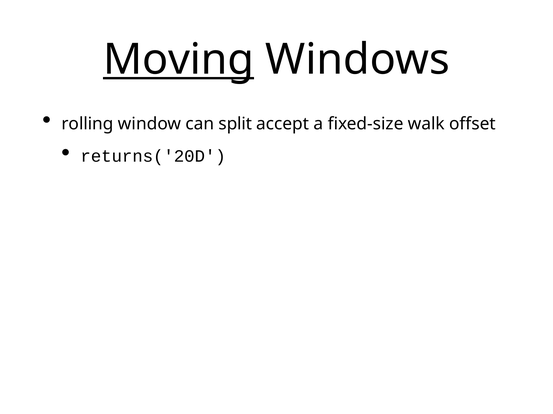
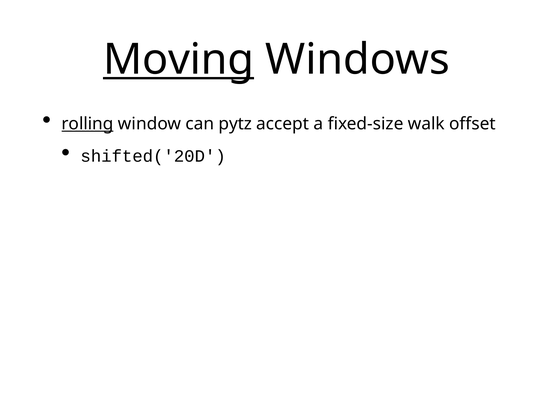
rolling underline: none -> present
split: split -> pytz
returns('20D: returns('20D -> shifted('20D
